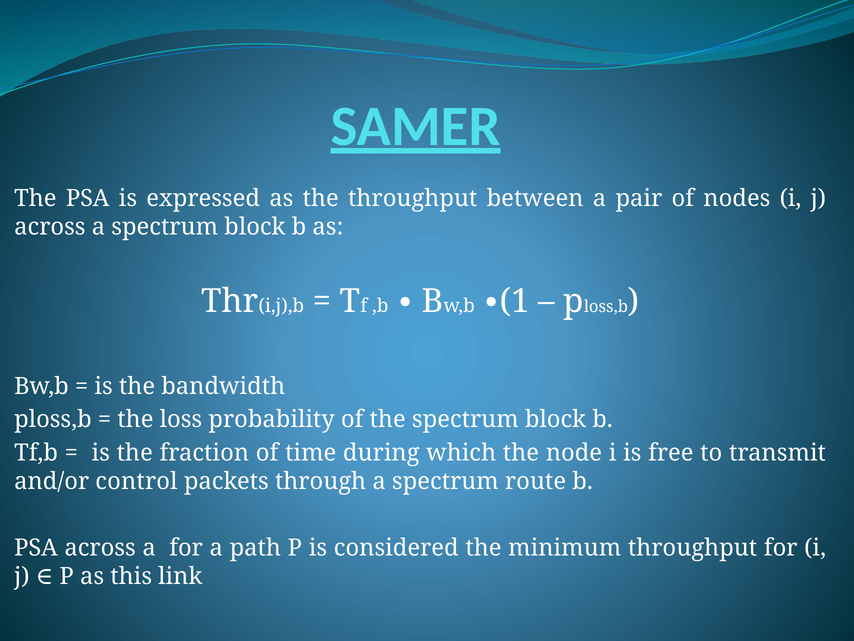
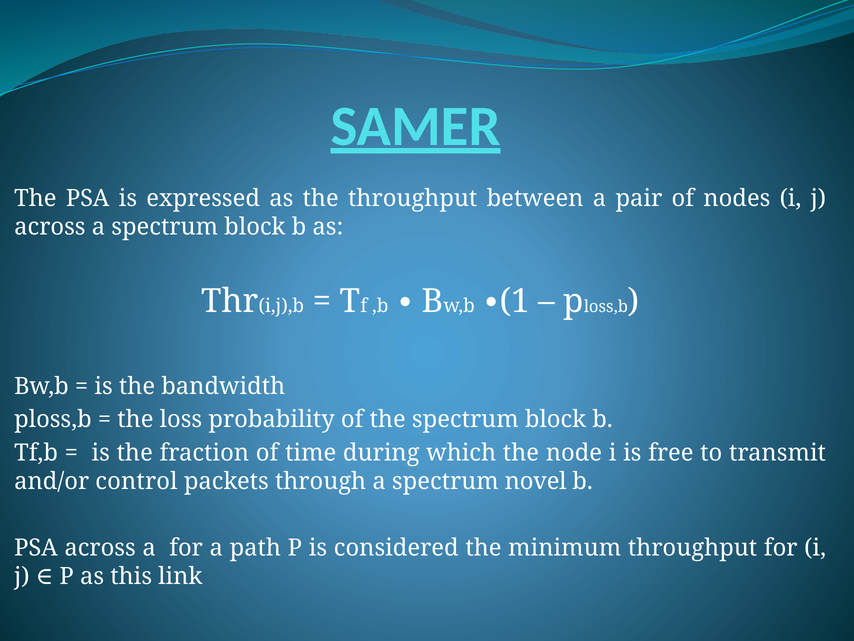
route: route -> novel
